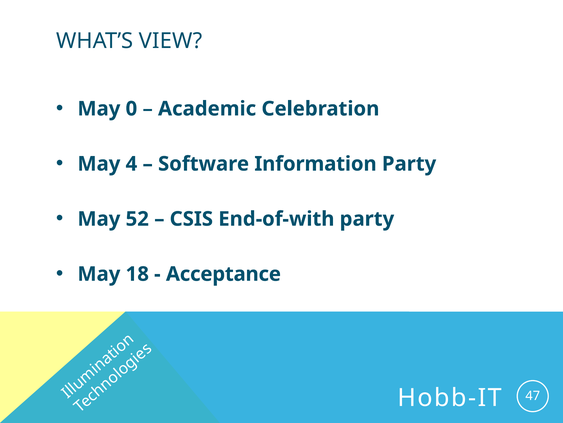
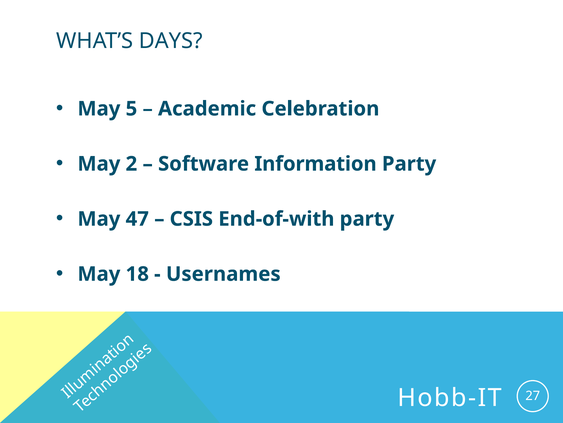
VIEW: VIEW -> DAYS
0: 0 -> 5
4: 4 -> 2
52: 52 -> 47
Acceptance: Acceptance -> Usernames
47: 47 -> 27
